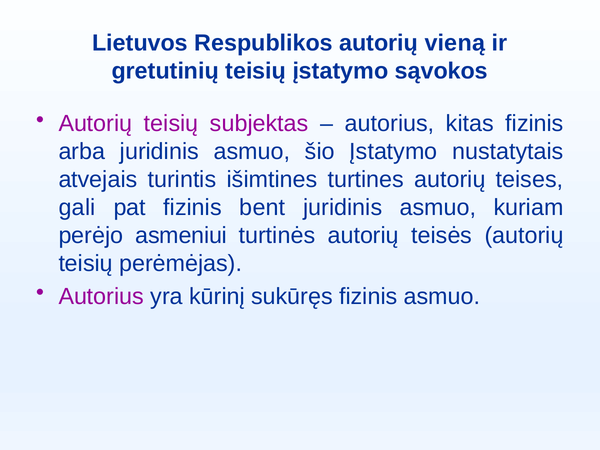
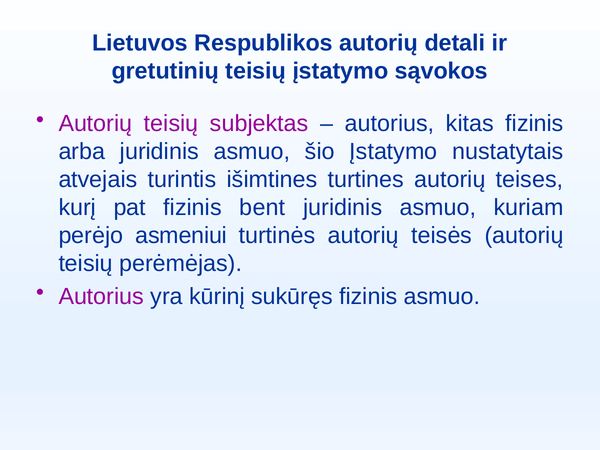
vieną: vieną -> detali
gali: gali -> kurį
